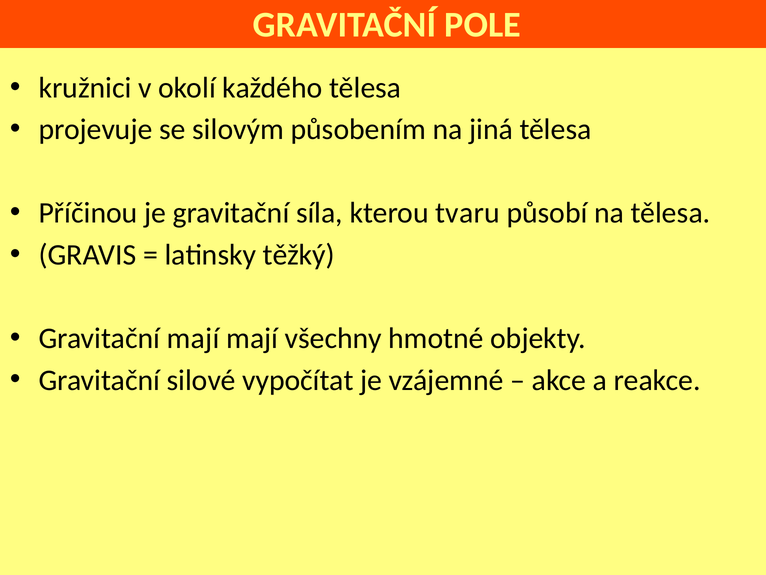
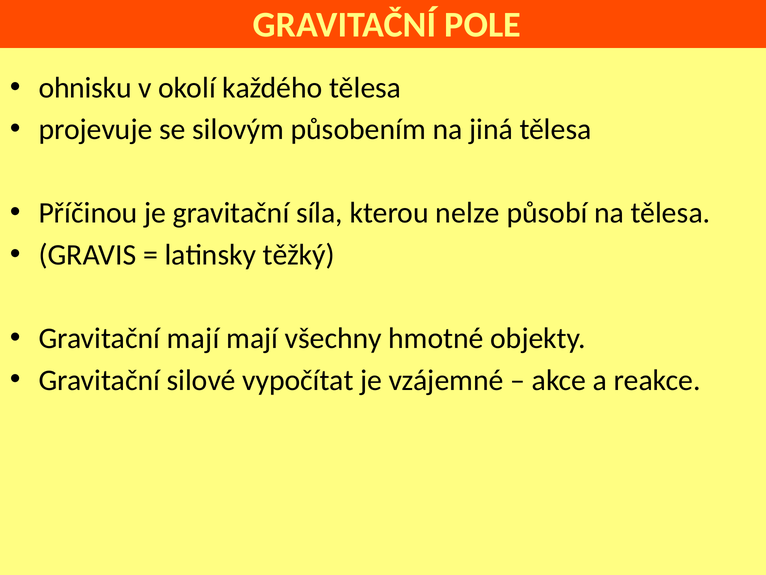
kružnici: kružnici -> ohnisku
tvaru: tvaru -> nelze
